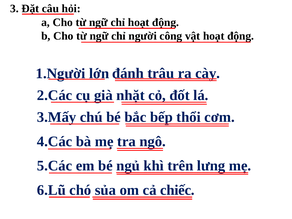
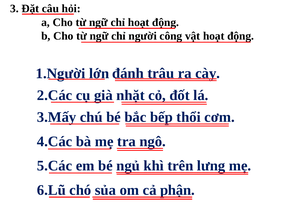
chiếc: chiếc -> phận
